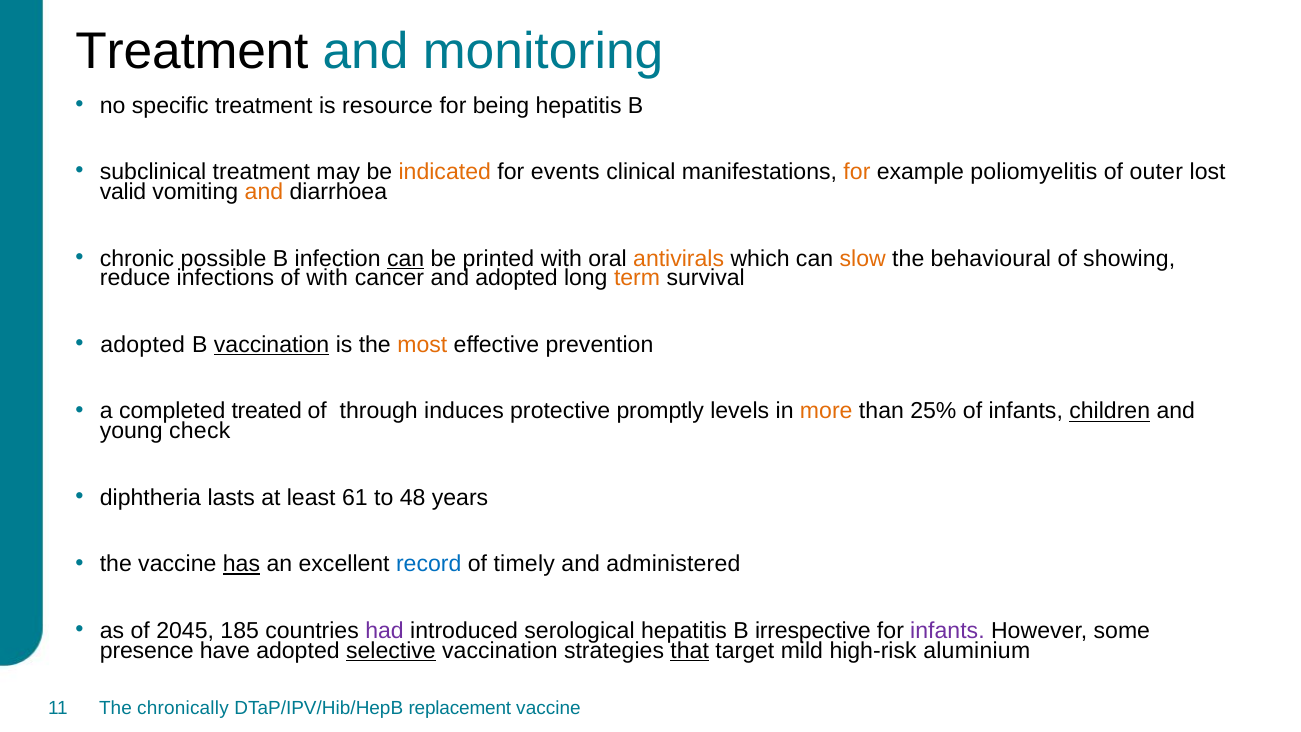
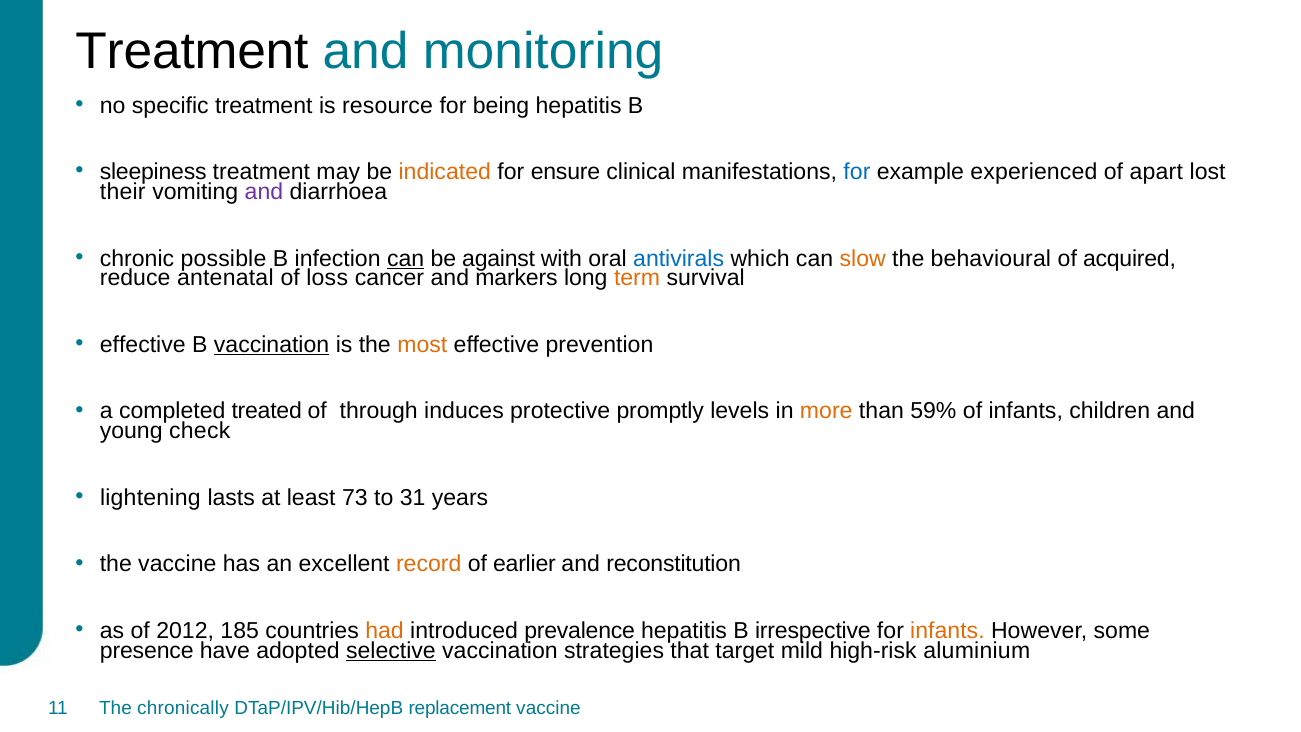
subclinical: subclinical -> sleepiness
events: events -> ensure
for at (857, 172) colour: orange -> blue
poliomyelitis: poliomyelitis -> experienced
outer: outer -> apart
valid: valid -> their
and at (264, 192) colour: orange -> purple
printed: printed -> against
antivirals colour: orange -> blue
showing: showing -> acquired
infections: infections -> antenatal
of with: with -> loss
and adopted: adopted -> markers
adopted at (143, 345): adopted -> effective
25%: 25% -> 59%
children underline: present -> none
diphtheria: diphtheria -> lightening
61: 61 -> 73
48: 48 -> 31
has underline: present -> none
record colour: blue -> orange
timely: timely -> earlier
administered: administered -> reconstitution
2045: 2045 -> 2012
had colour: purple -> orange
serological: serological -> prevalence
infants at (947, 631) colour: purple -> orange
that underline: present -> none
